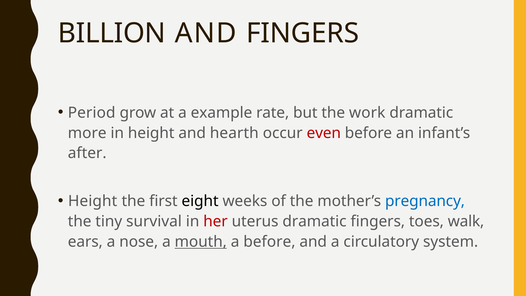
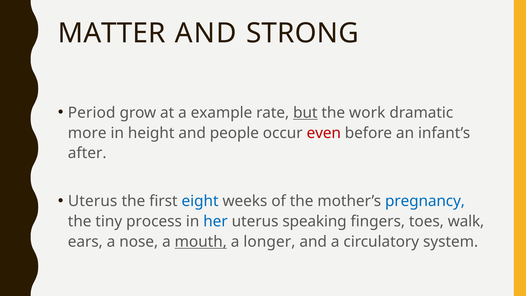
BILLION: BILLION -> MATTER
AND FINGERS: FINGERS -> STRONG
but underline: none -> present
hearth: hearth -> people
Height at (93, 201): Height -> Uterus
eight colour: black -> blue
survival: survival -> process
her colour: red -> blue
uterus dramatic: dramatic -> speaking
a before: before -> longer
